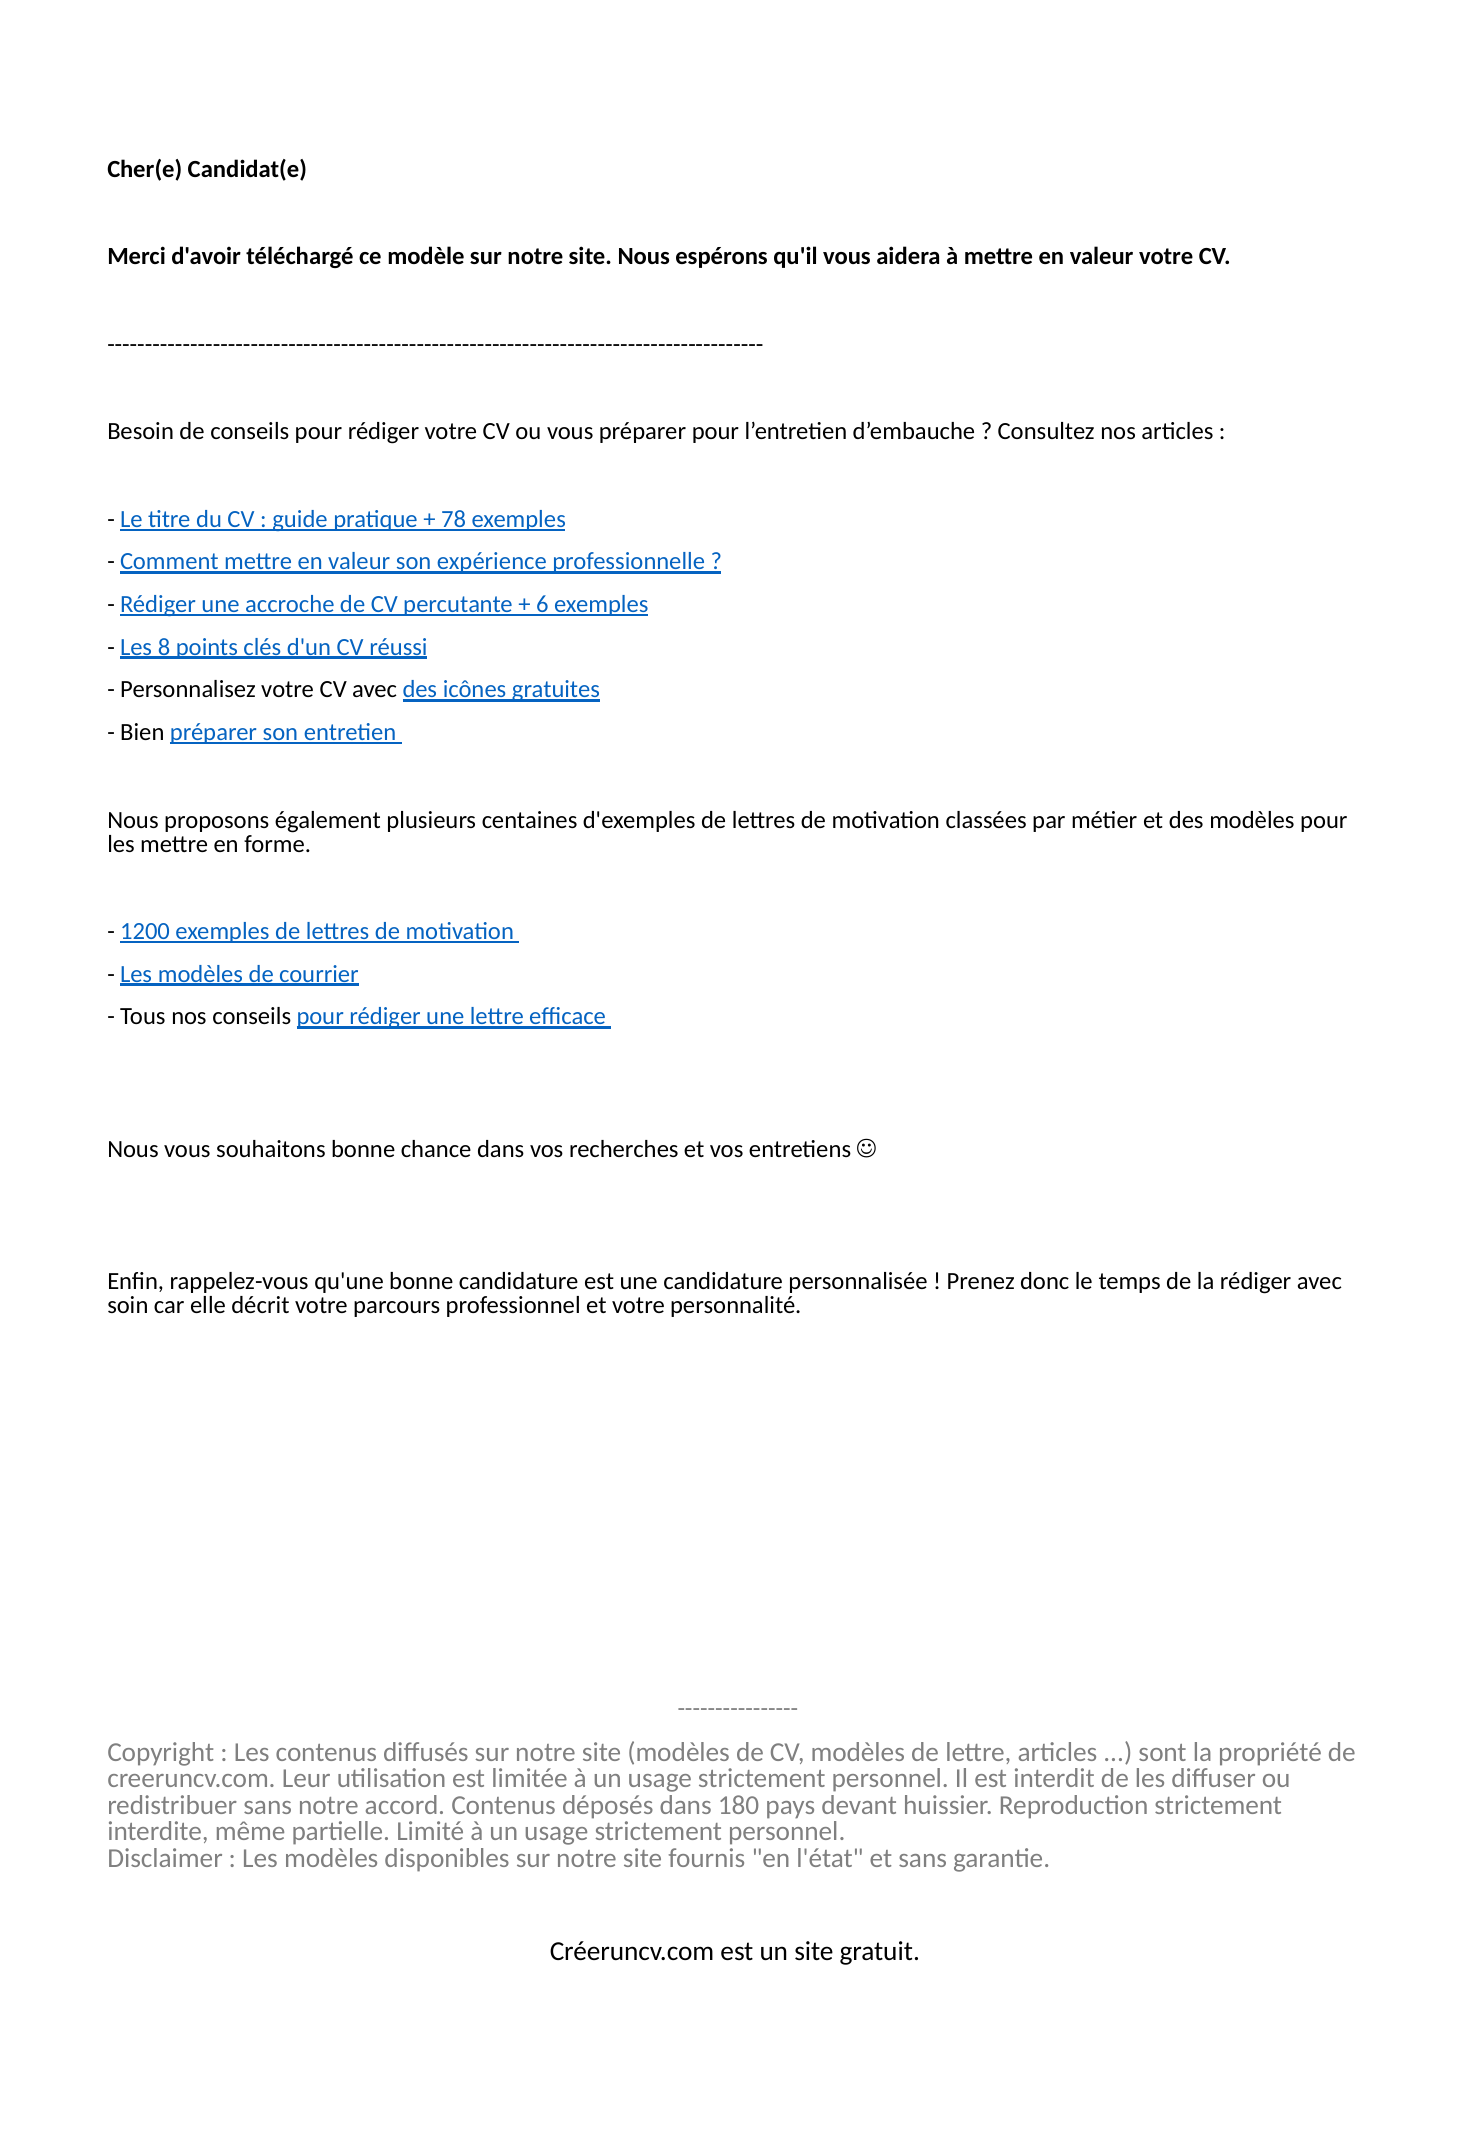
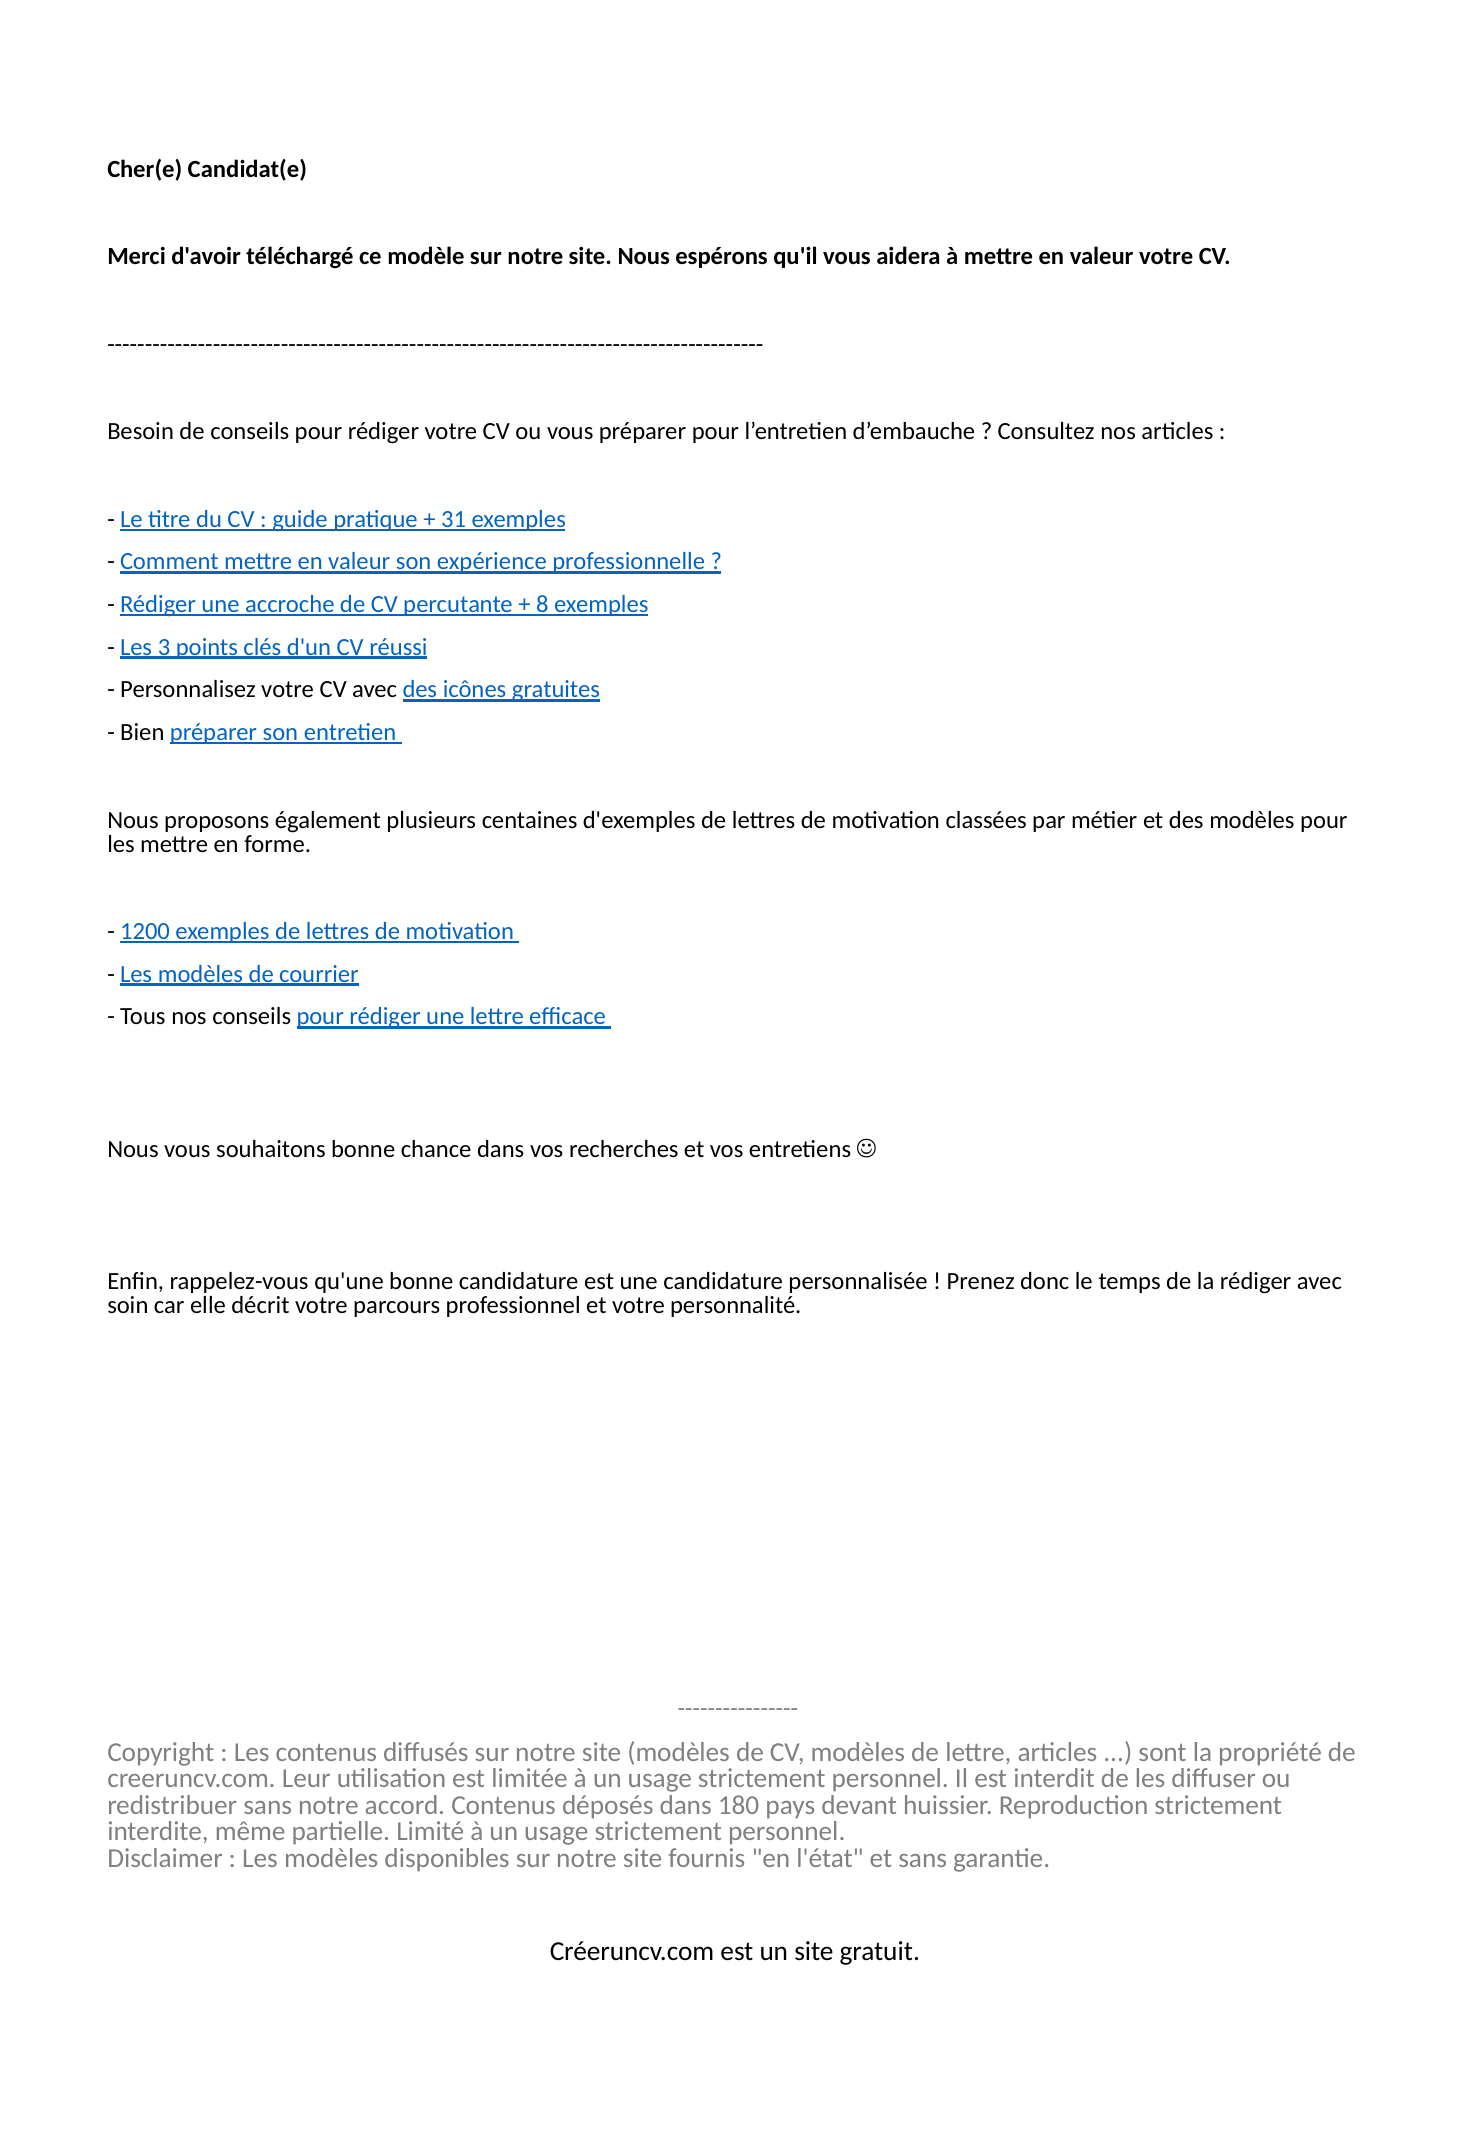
78: 78 -> 31
6: 6 -> 8
8: 8 -> 3
